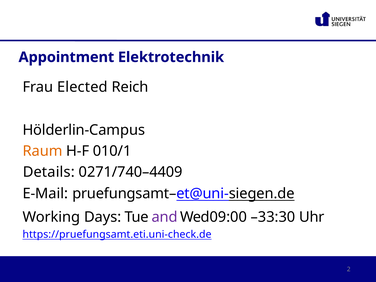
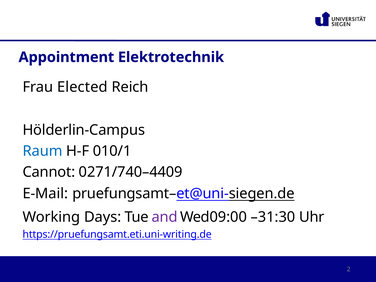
Raum colour: orange -> blue
Details: Details -> Cannot
–33:30: –33:30 -> –31:30
https://pruefungsamt.eti.uni-check.de: https://pruefungsamt.eti.uni-check.de -> https://pruefungsamt.eti.uni-writing.de
